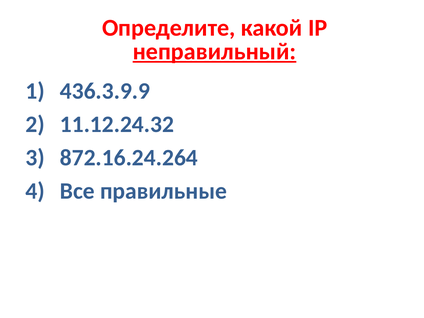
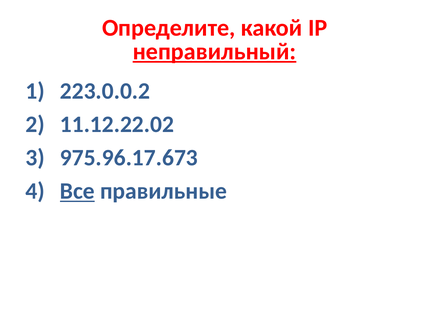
436.3.9.9: 436.3.9.9 -> 223.0.0.2
11.12.24.32: 11.12.24.32 -> 11.12.22.02
872.16.24.264: 872.16.24.264 -> 975.96.17.673
Все underline: none -> present
